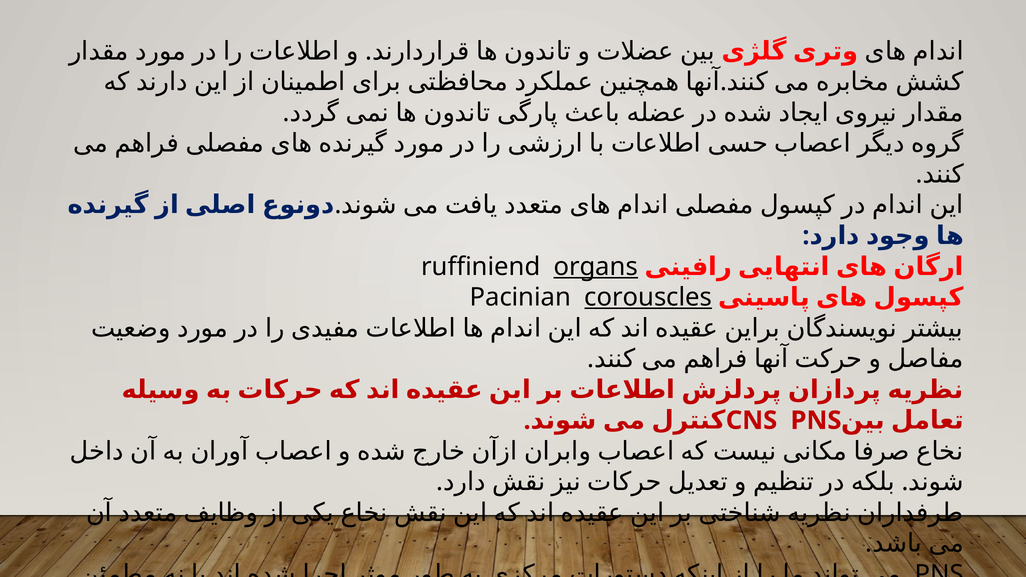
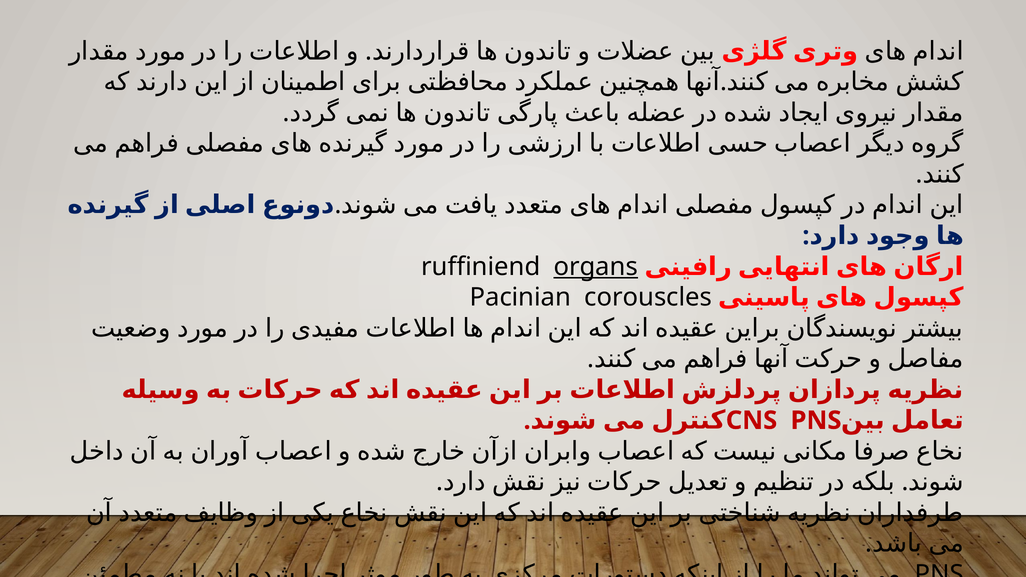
corouscles underline: present -> none
